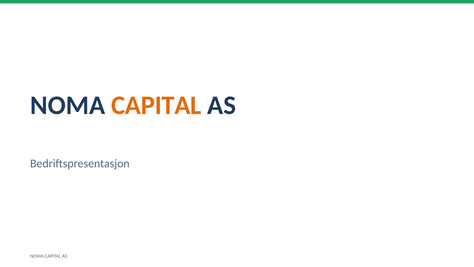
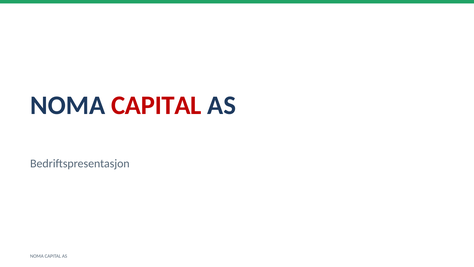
CAPITAL at (156, 105) colour: orange -> red
